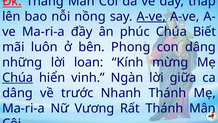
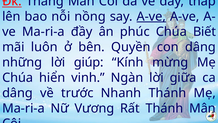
Phong: Phong -> Quyền
loan: loan -> giúp
Chúa at (18, 77) underline: present -> none
